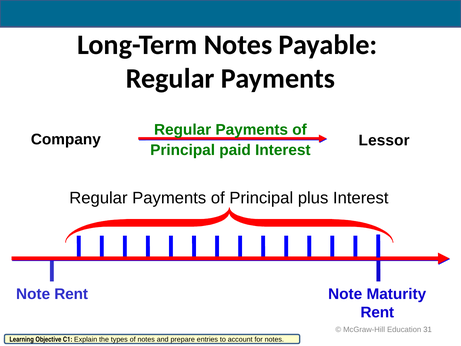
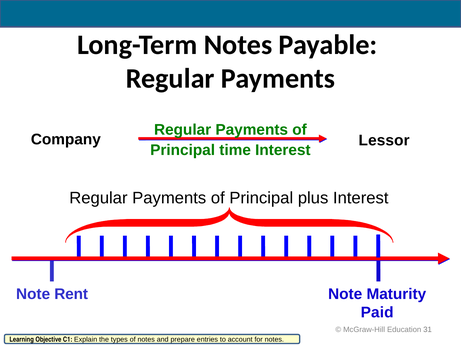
paid: paid -> time
Rent at (377, 312): Rent -> Paid
